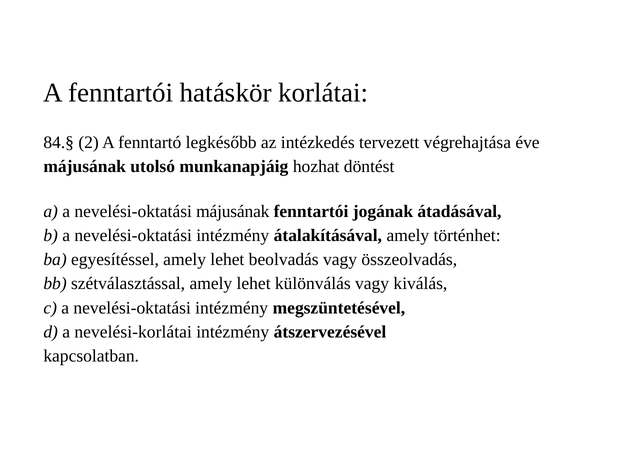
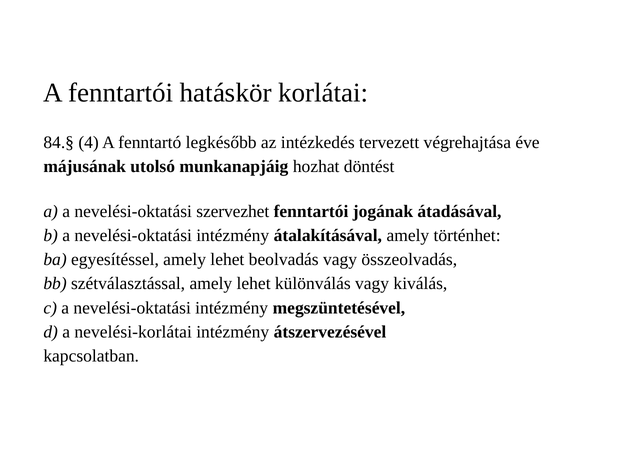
2: 2 -> 4
nevelési-oktatási májusának: májusának -> szervezhet
